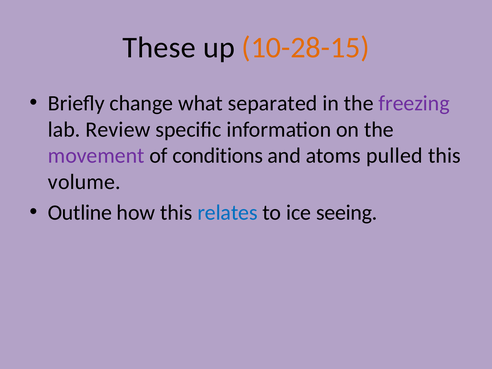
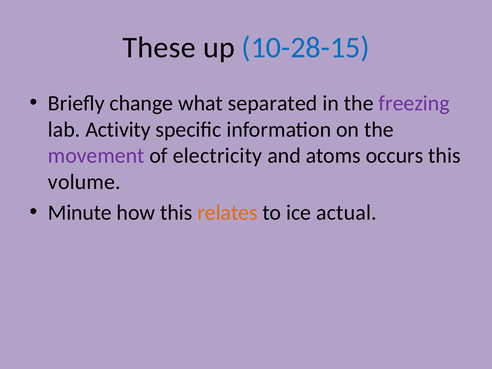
10-28-15 colour: orange -> blue
Review: Review -> Activity
conditions: conditions -> electricity
pulled: pulled -> occurs
Outline: Outline -> Minute
relates colour: blue -> orange
seeing: seeing -> actual
